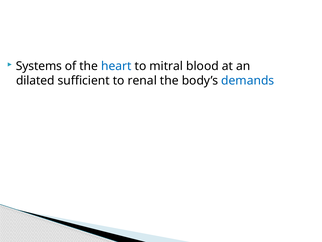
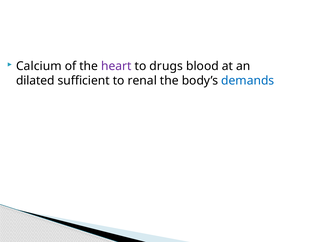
Systems: Systems -> Calcium
heart colour: blue -> purple
mitral: mitral -> drugs
